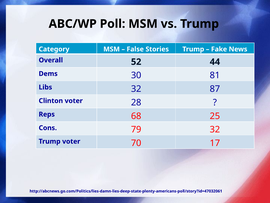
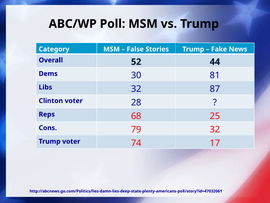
70: 70 -> 74
